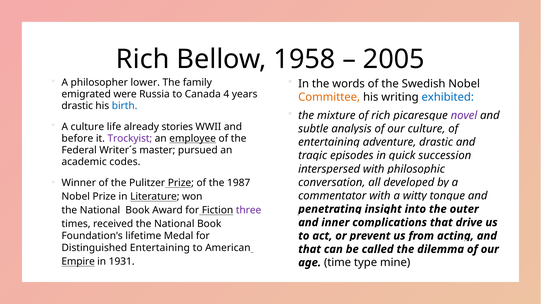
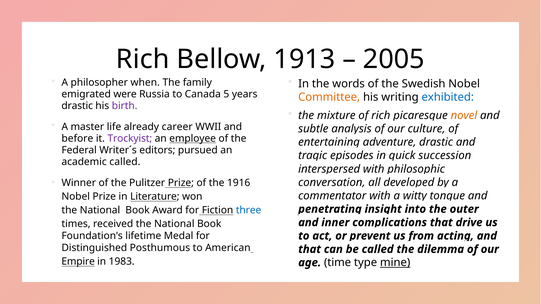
1958: 1958 -> 1913
lower: lower -> when
4: 4 -> 5
birth colour: blue -> purple
novel colour: purple -> orange
A culture: culture -> master
stories: stories -> career
master: master -> editors
academic codes: codes -> called
1987: 1987 -> 1916
three colour: purple -> blue
Entertaining at (160, 248): Entertaining -> Posthumous
1931: 1931 -> 1983
mine underline: none -> present
